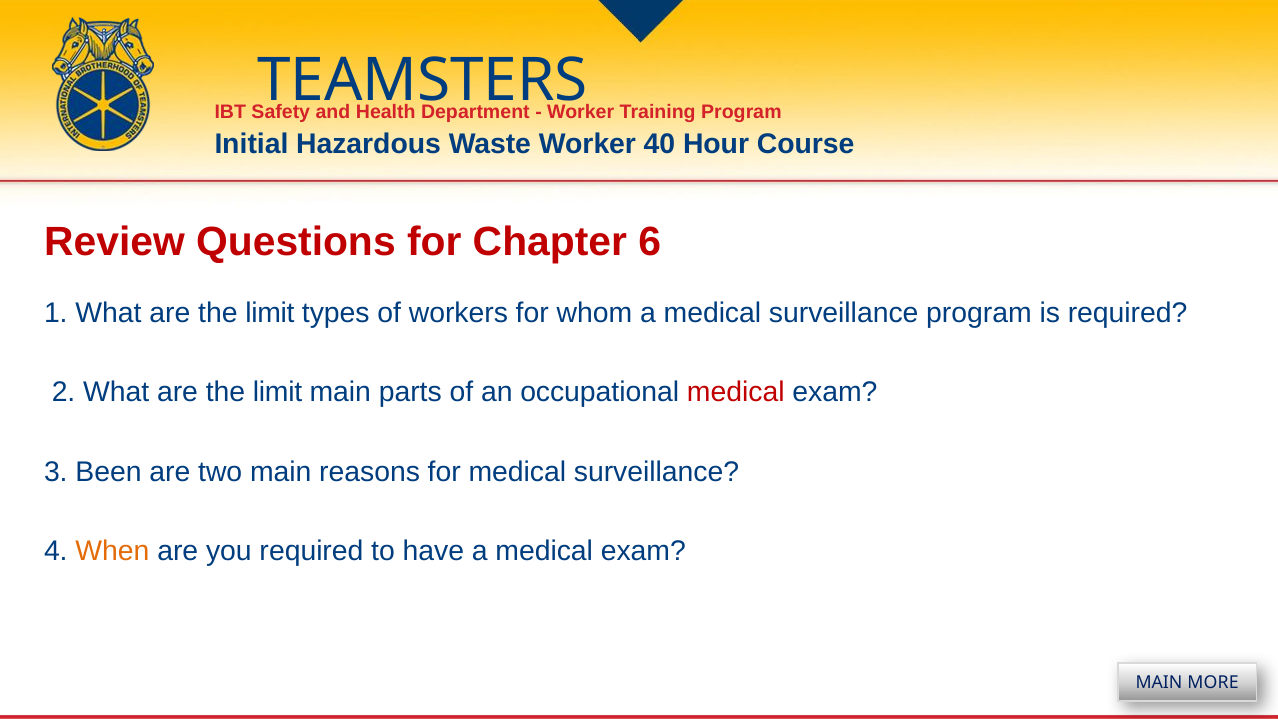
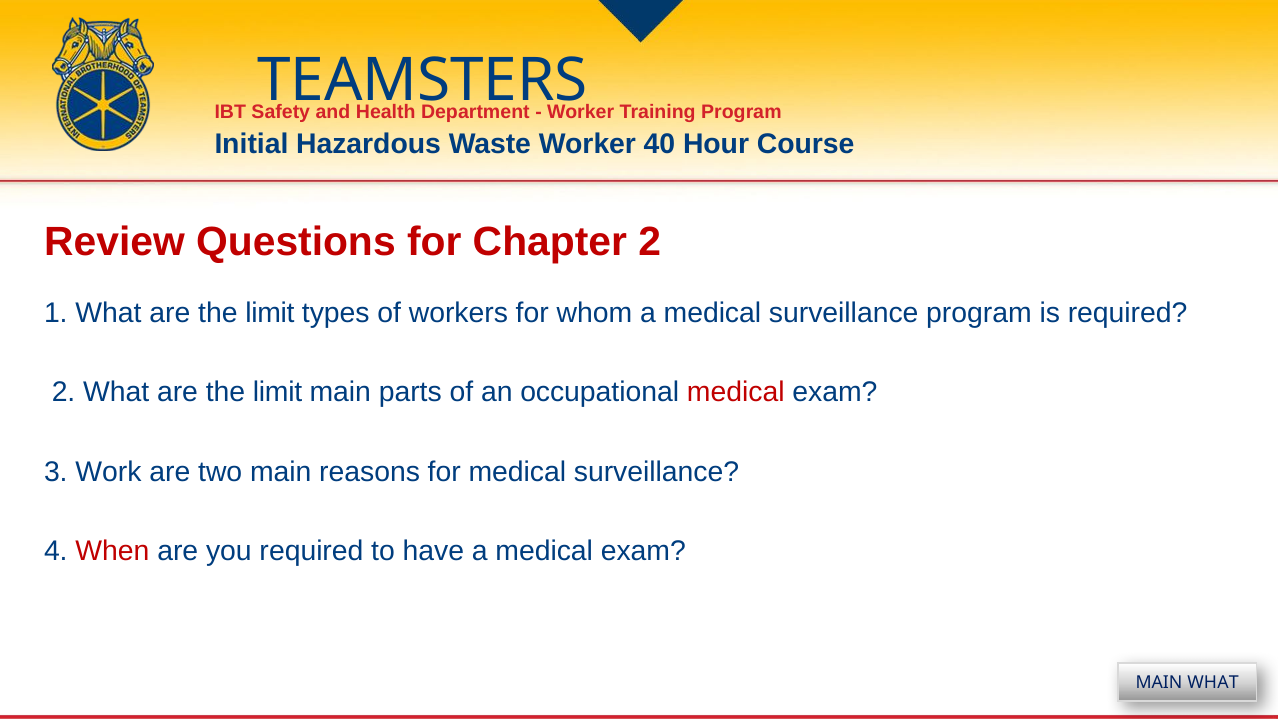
Chapter 6: 6 -> 2
Been: Been -> Work
When colour: orange -> red
MAIN MORE: MORE -> WHAT
